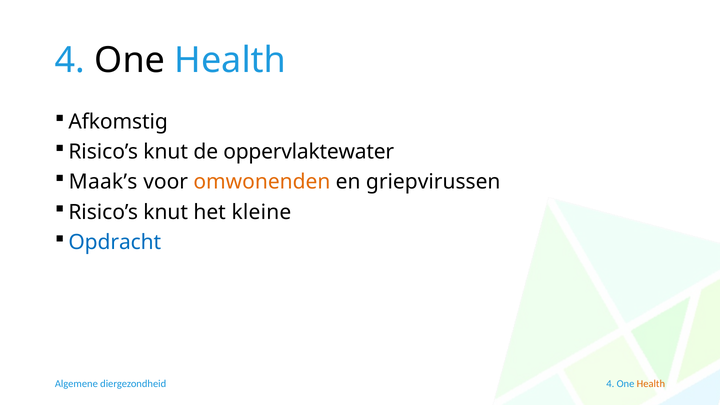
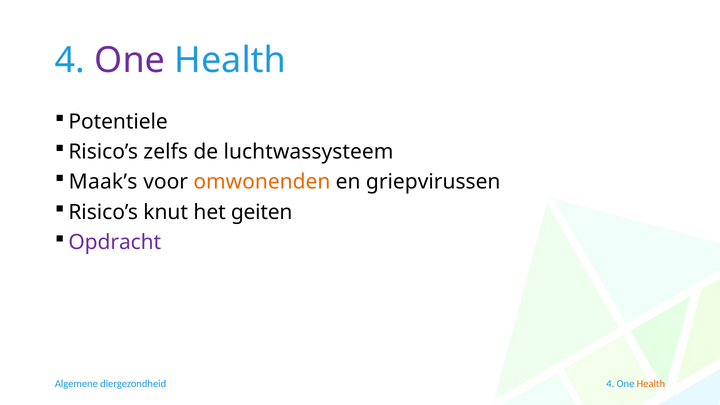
One at (130, 60) colour: black -> purple
Afkomstig: Afkomstig -> Potentiele
knut at (166, 152): knut -> zelfs
oppervlaktewater: oppervlaktewater -> luchtwassysteem
kleine: kleine -> geiten
Opdracht colour: blue -> purple
